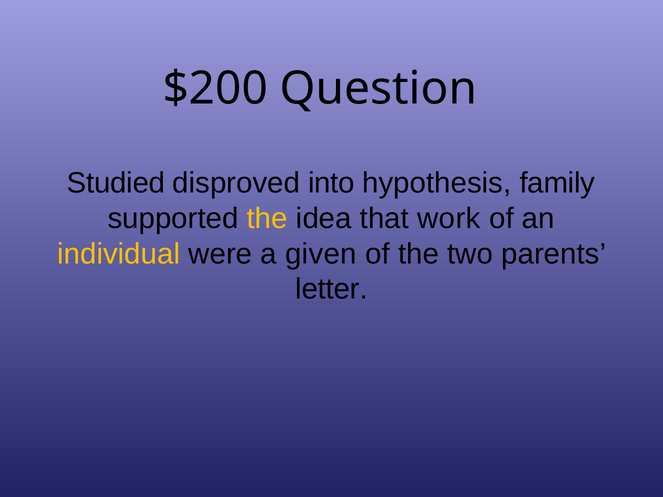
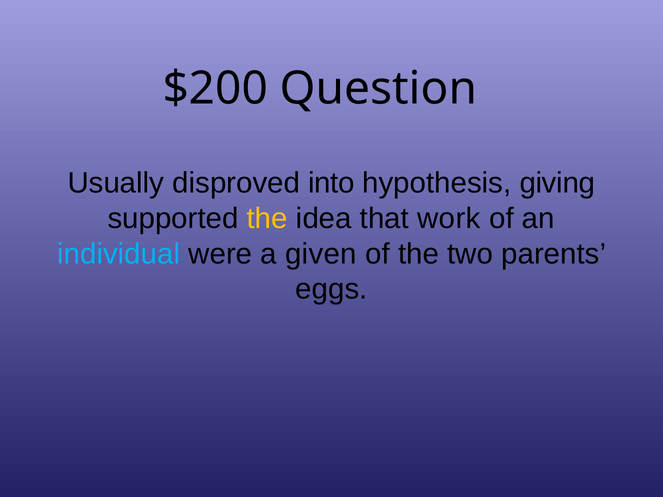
Studied: Studied -> Usually
family: family -> giving
individual colour: yellow -> light blue
letter: letter -> eggs
